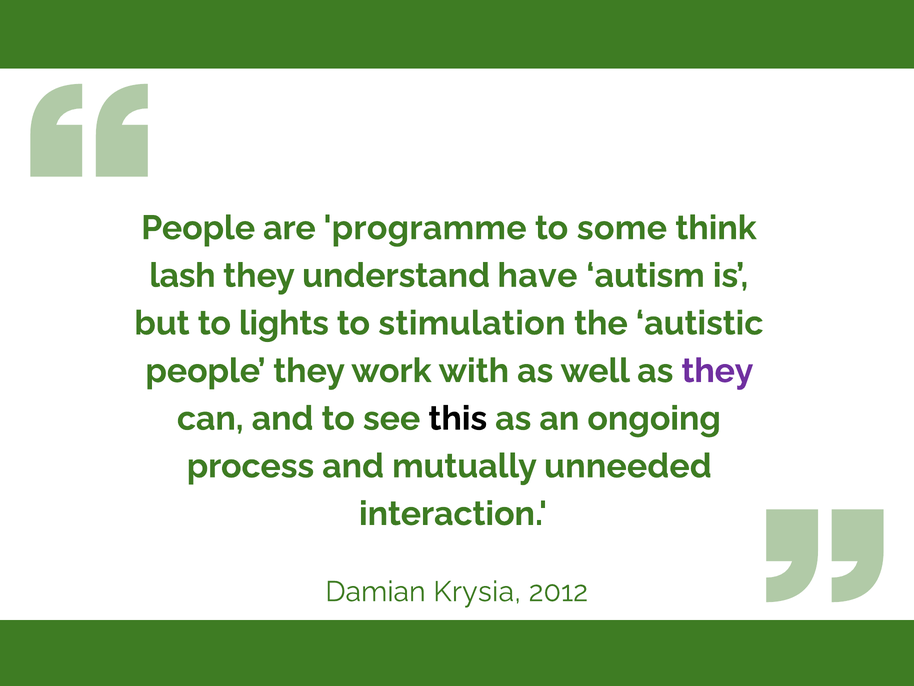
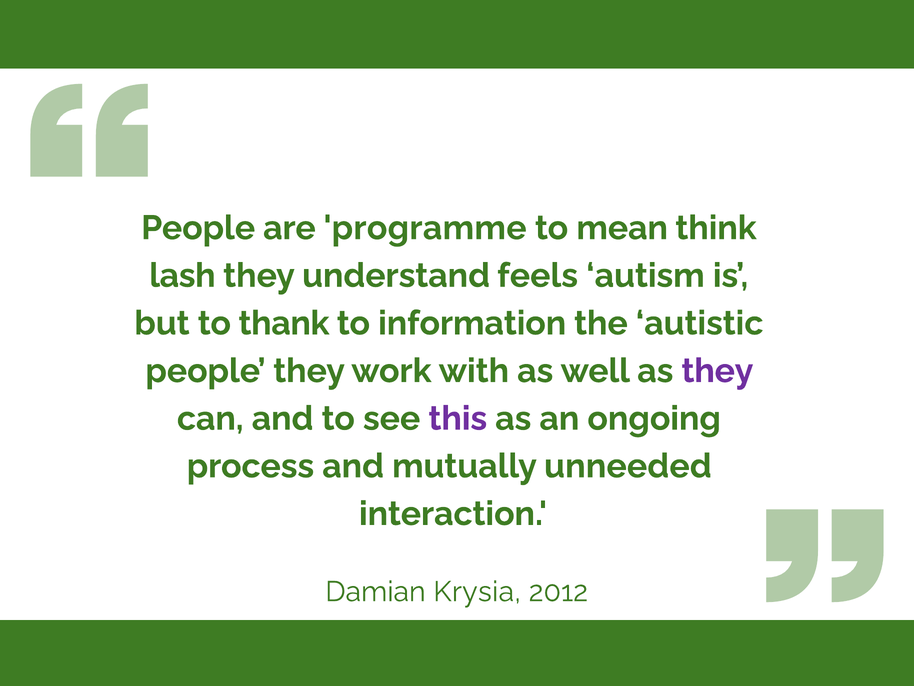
some: some -> mean
have: have -> feels
lights: lights -> thank
stimulation: stimulation -> information
this colour: black -> purple
